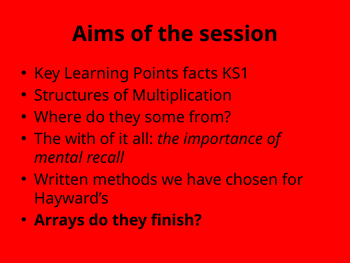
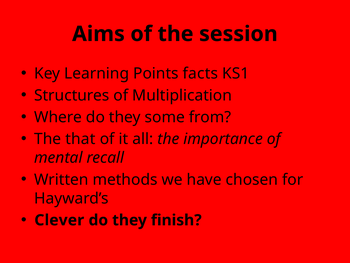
with: with -> that
Arrays: Arrays -> Clever
